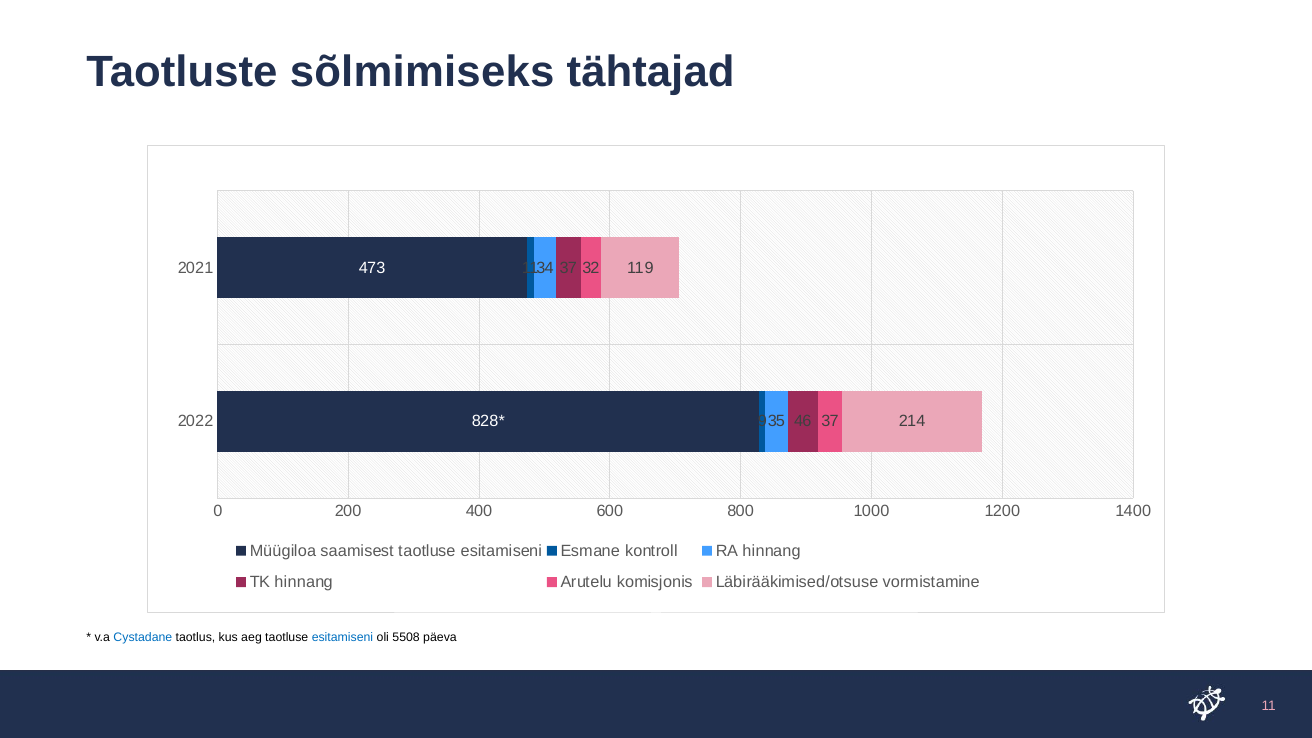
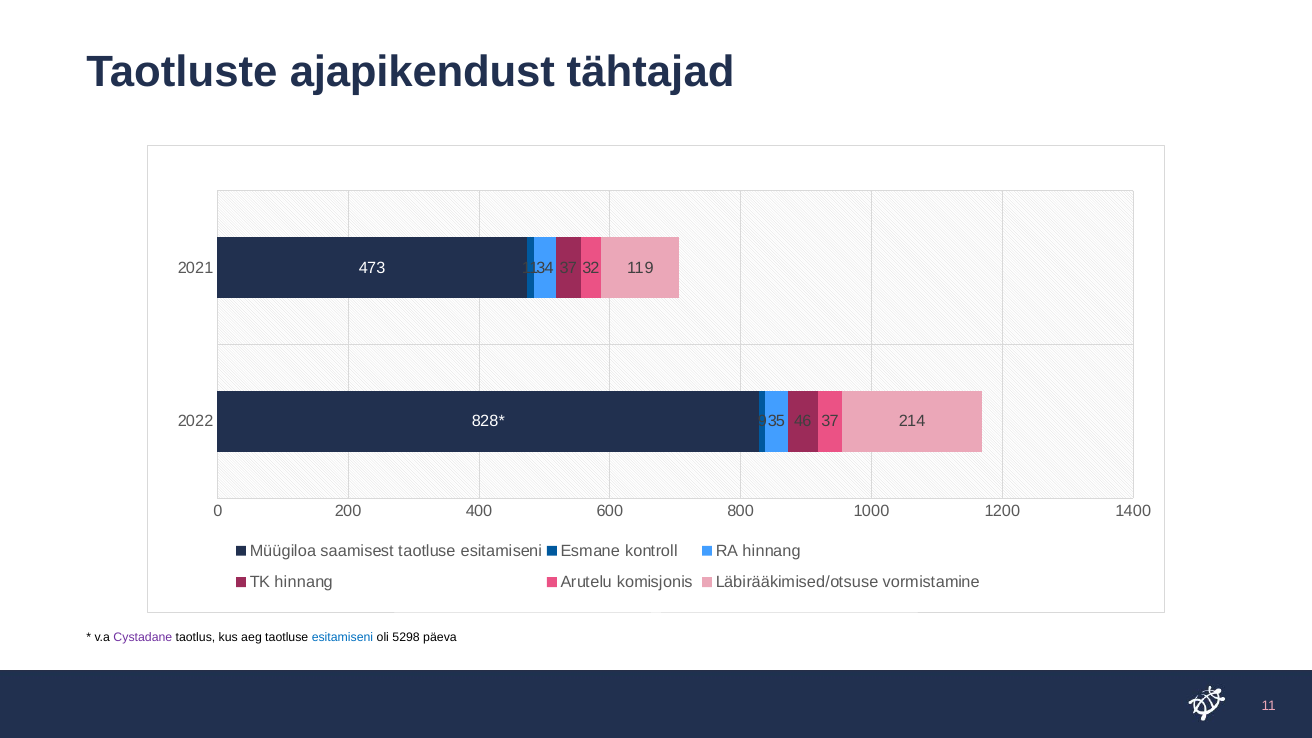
sõlmimiseks: sõlmimiseks -> ajapikendust
Cystadane colour: blue -> purple
5508: 5508 -> 5298
